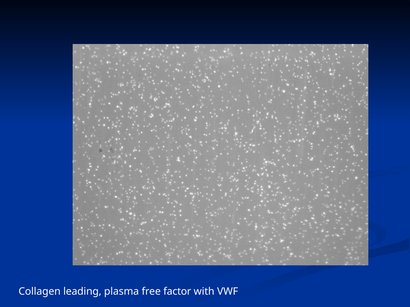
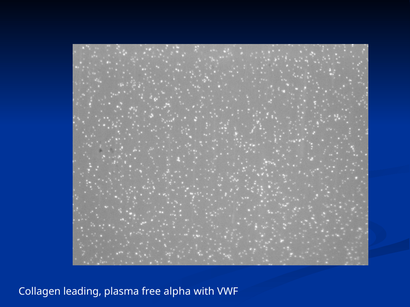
factor: factor -> alpha
